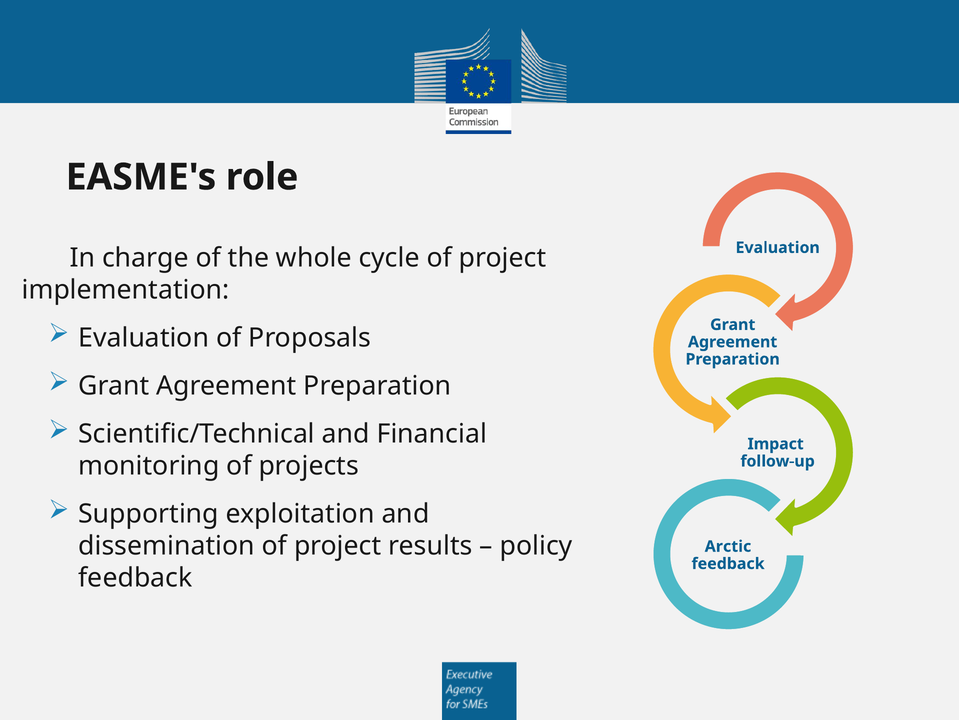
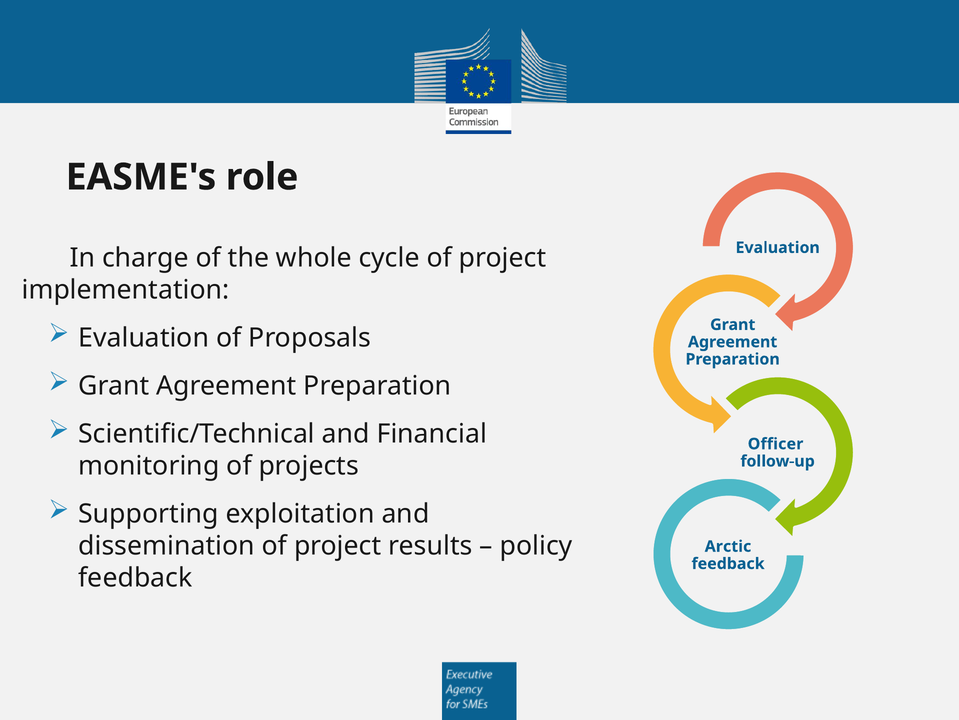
Impact: Impact -> Officer
